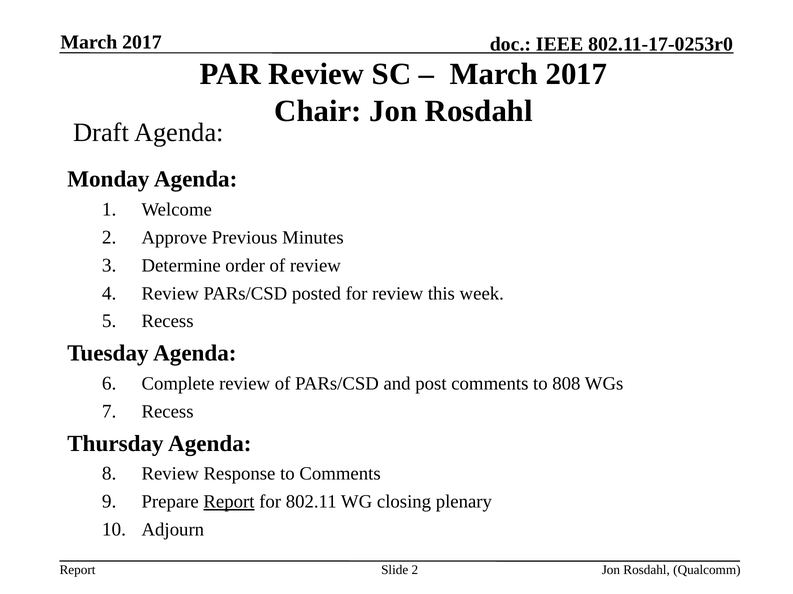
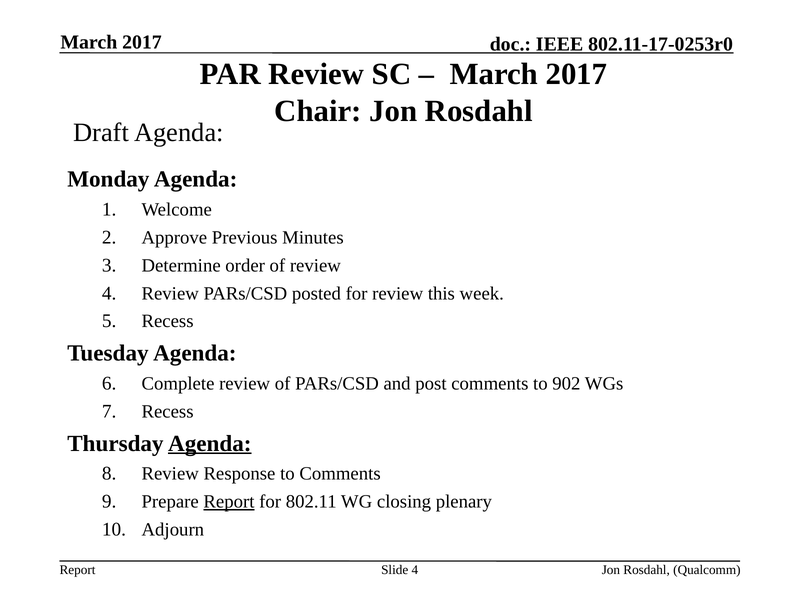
808: 808 -> 902
Agenda at (210, 444) underline: none -> present
Slide 2: 2 -> 4
